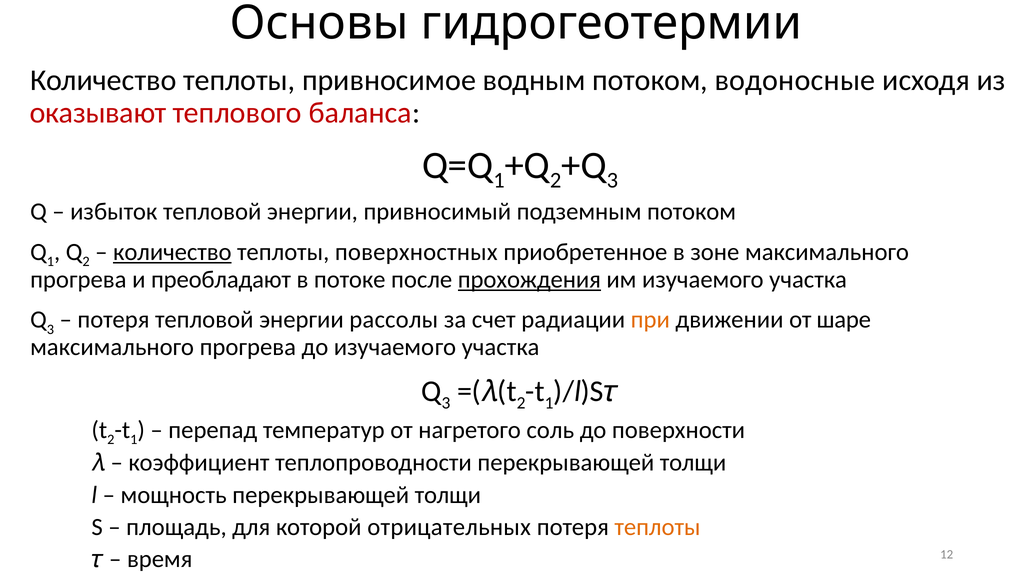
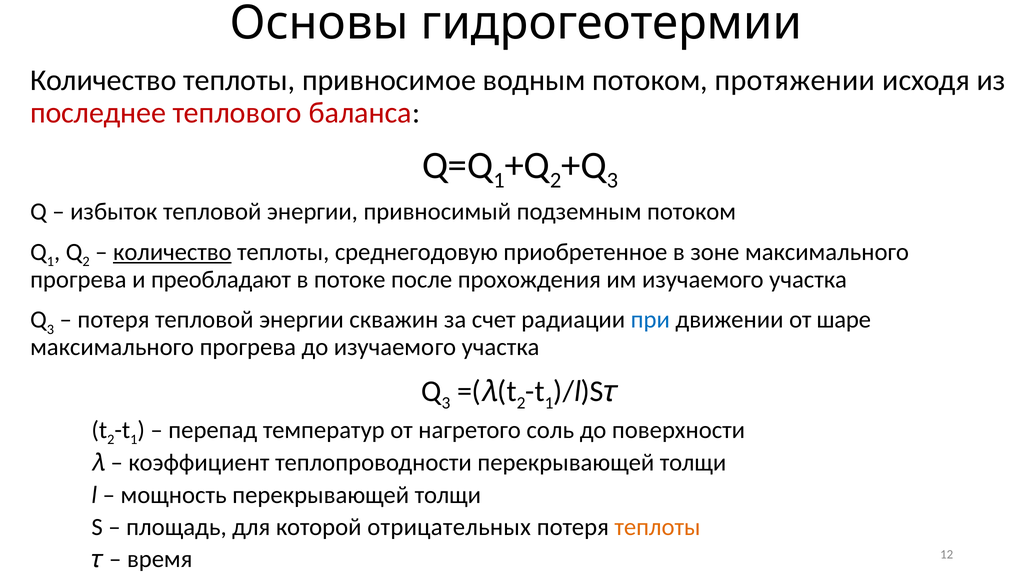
водоносные: водоносные -> протяжении
оказывают: оказывают -> последнее
поверхностных: поверхностных -> среднегодовую
прохождения underline: present -> none
рассолы: рассолы -> скважин
при colour: orange -> blue
